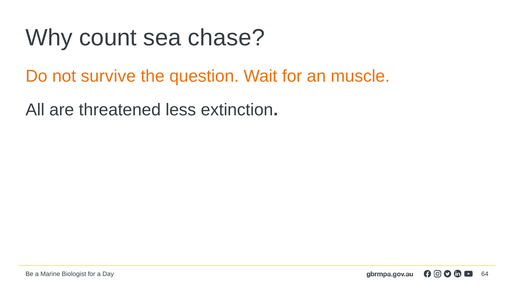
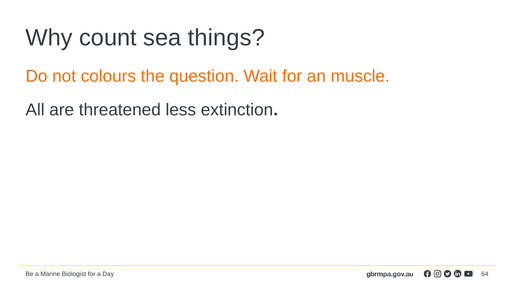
chase: chase -> things
survive: survive -> colours
